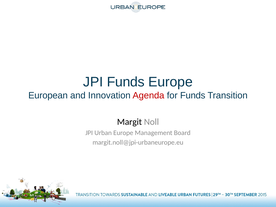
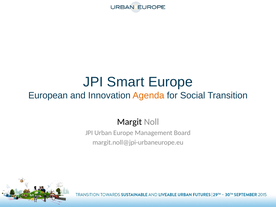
JPI Funds: Funds -> Smart
Agenda colour: red -> orange
for Funds: Funds -> Social
